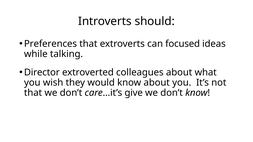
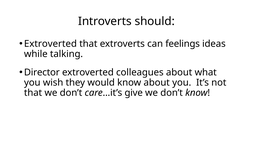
Preferences at (50, 44): Preferences -> Extroverted
focused: focused -> feelings
